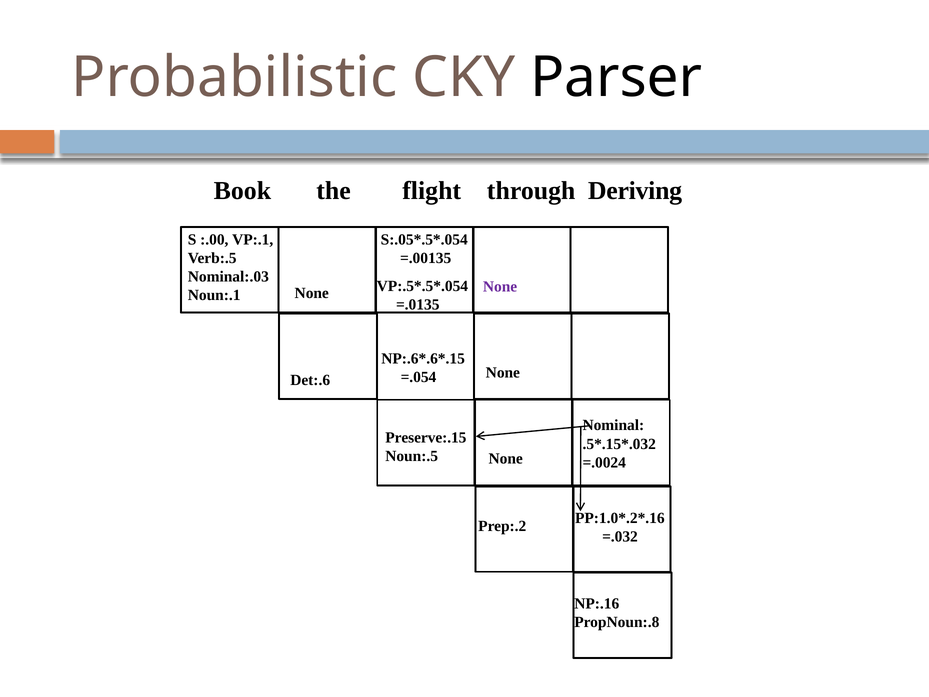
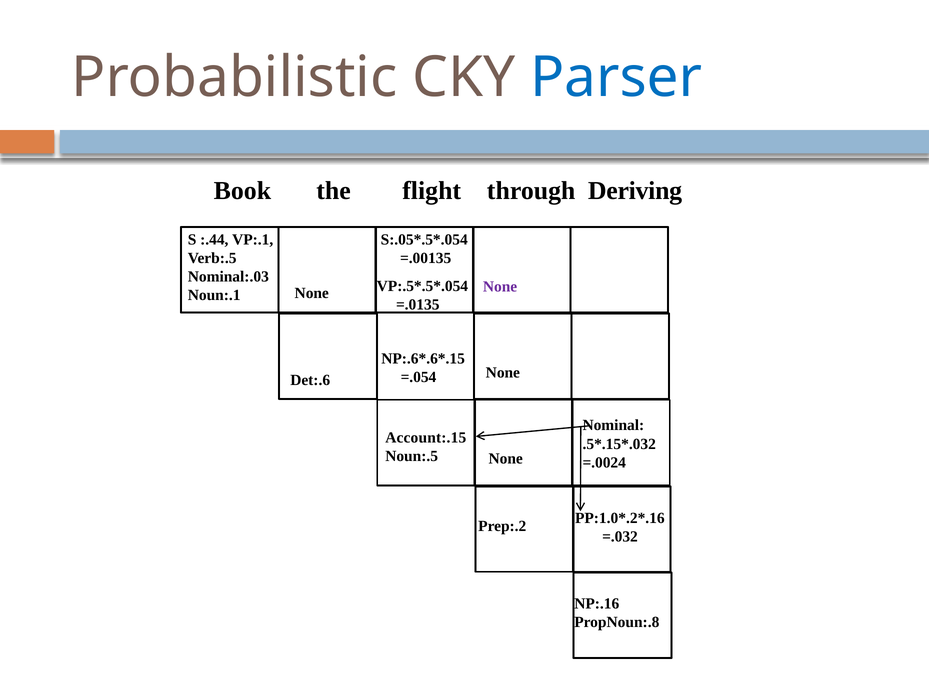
Parser colour: black -> blue
:.00: :.00 -> :.44
Preserve:.15: Preserve:.15 -> Account:.15
